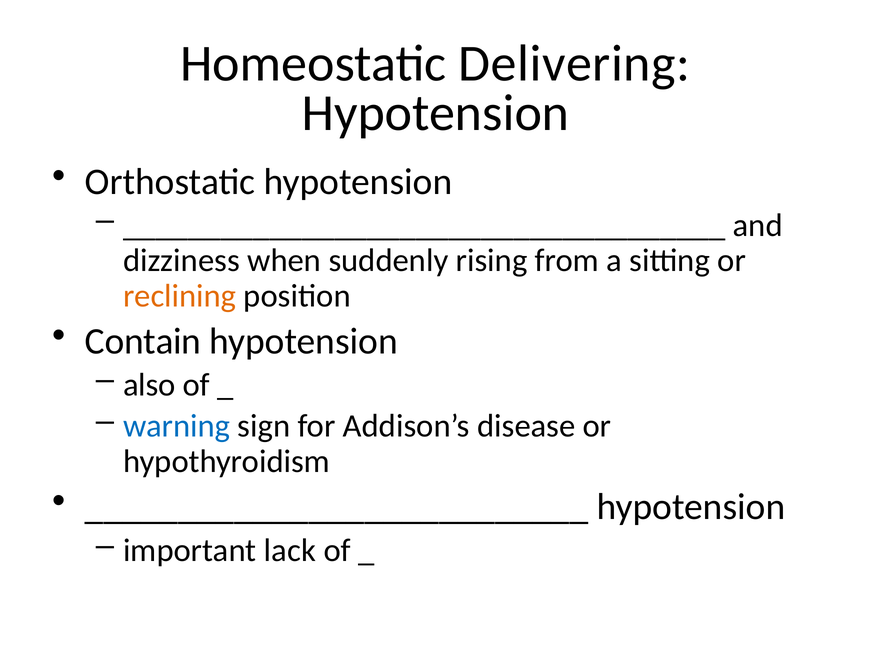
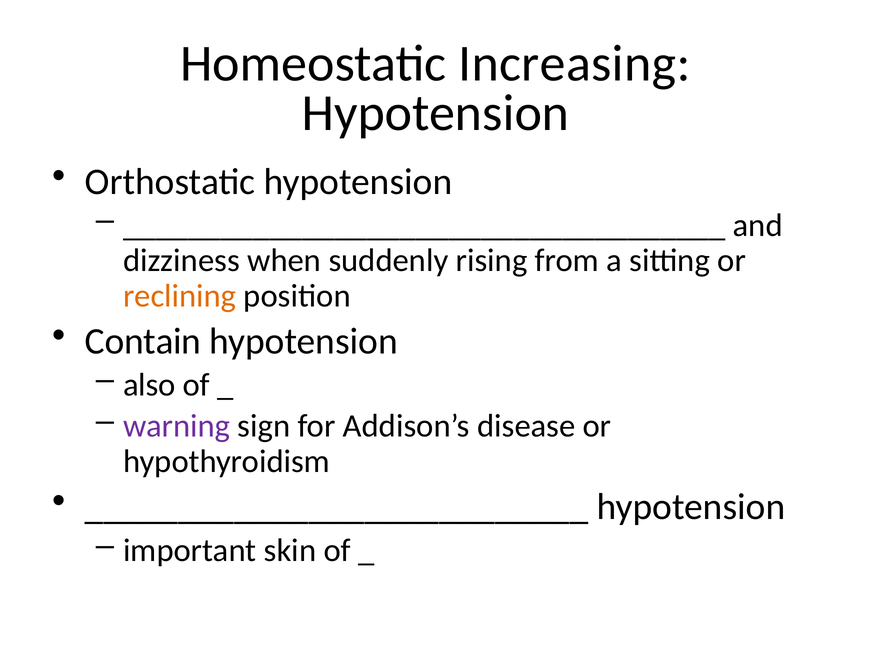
Delivering: Delivering -> Increasing
warning colour: blue -> purple
lack: lack -> skin
